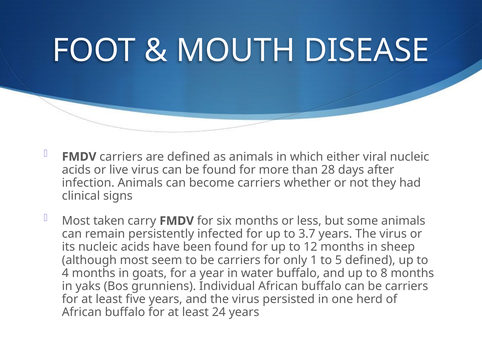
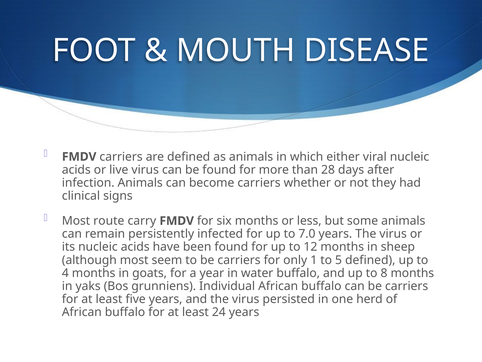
taken: taken -> route
3.7: 3.7 -> 7.0
